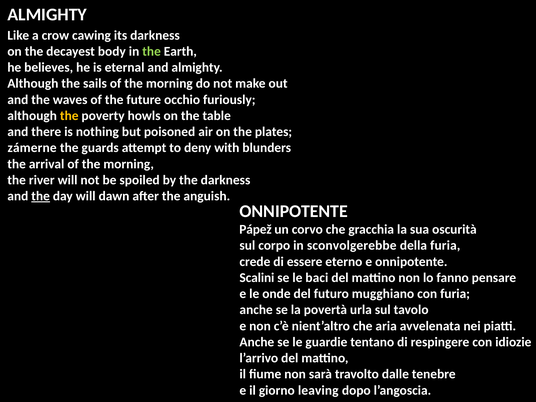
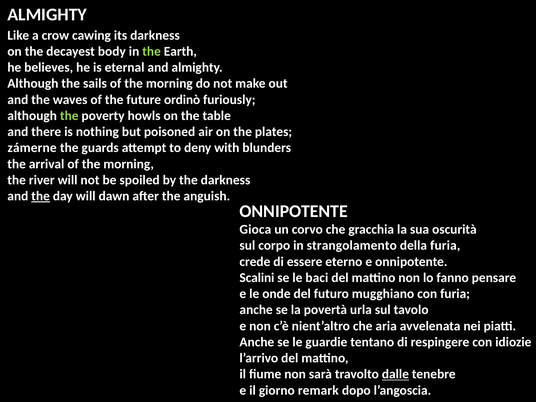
occhio: occhio -> ordinò
the at (69, 116) colour: yellow -> light green
Pápež: Pápež -> Gioca
sconvolgerebbe: sconvolgerebbe -> strangolamento
dalle underline: none -> present
leaving: leaving -> remark
